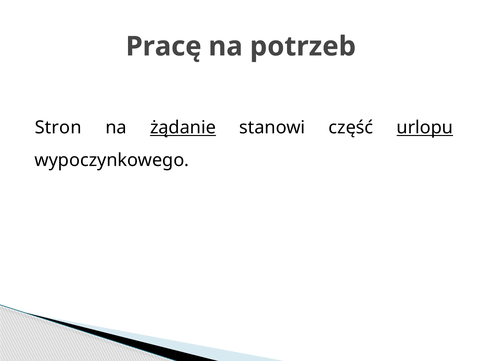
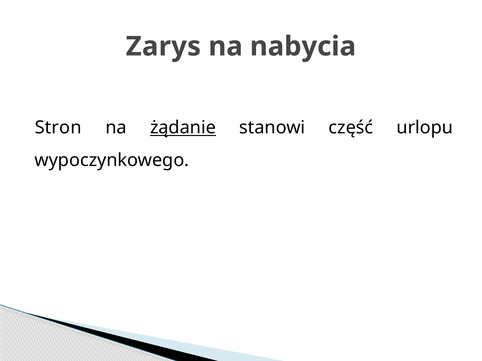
Pracę: Pracę -> Zarys
potrzeb: potrzeb -> nabycia
urlopu underline: present -> none
